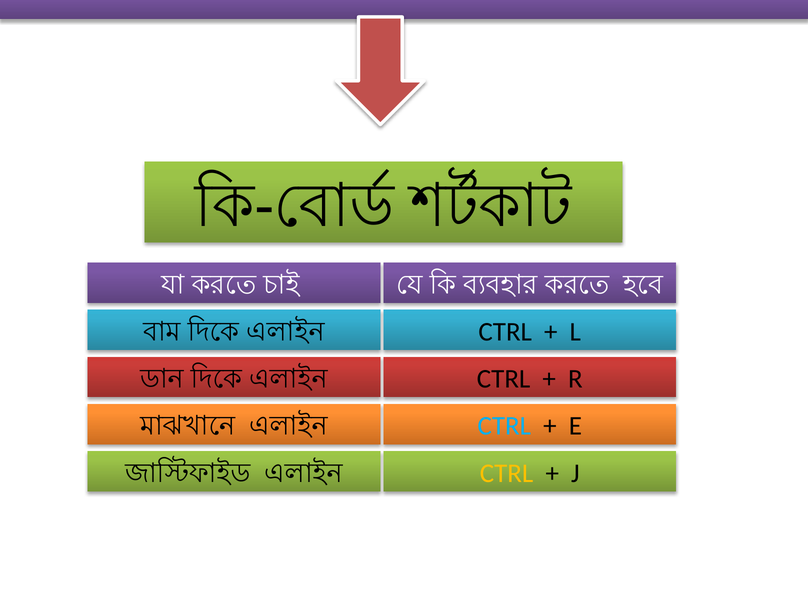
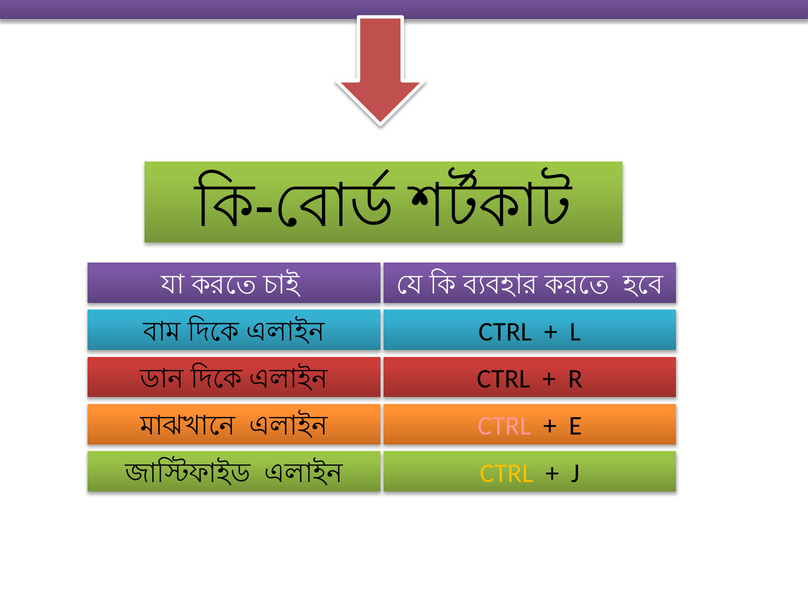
CTRL at (504, 426) colour: light blue -> pink
